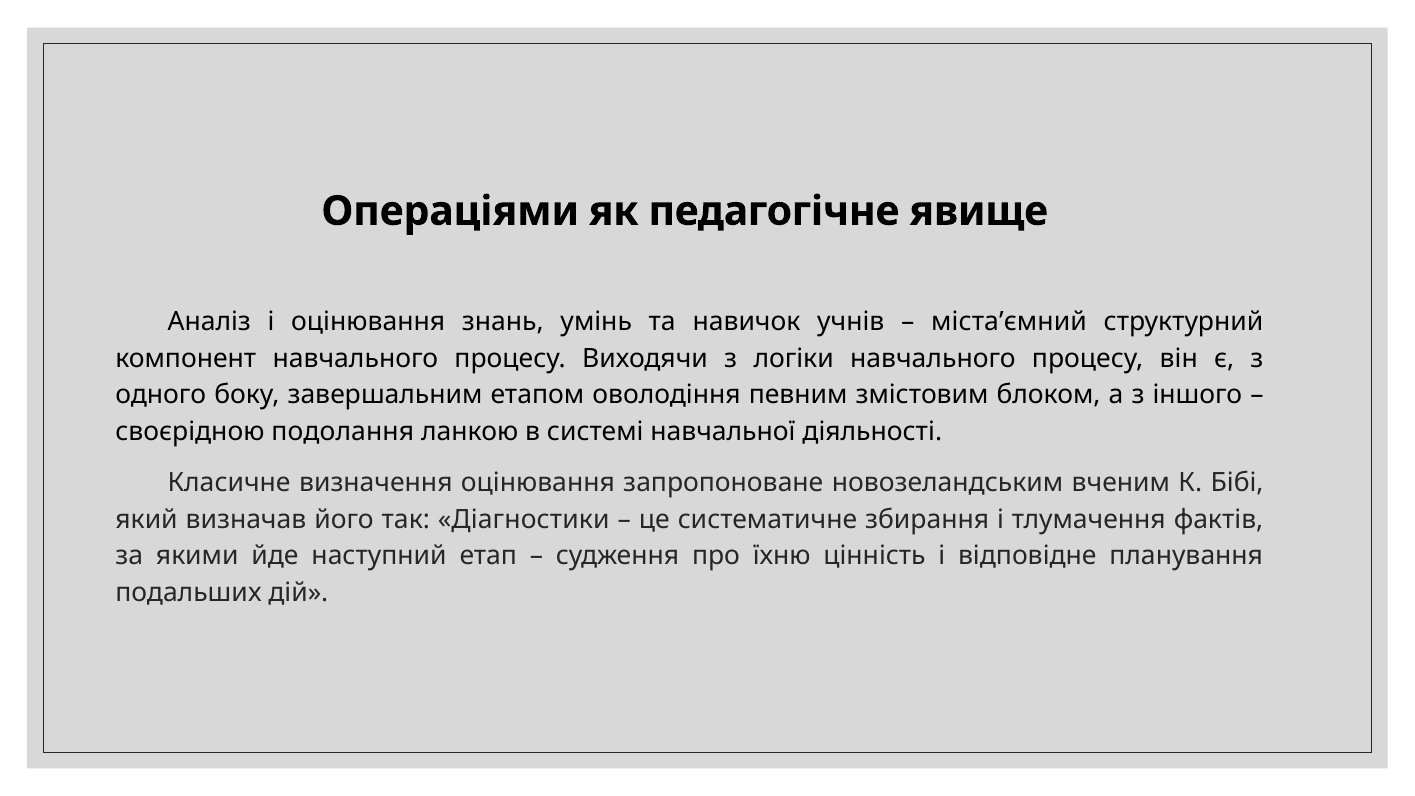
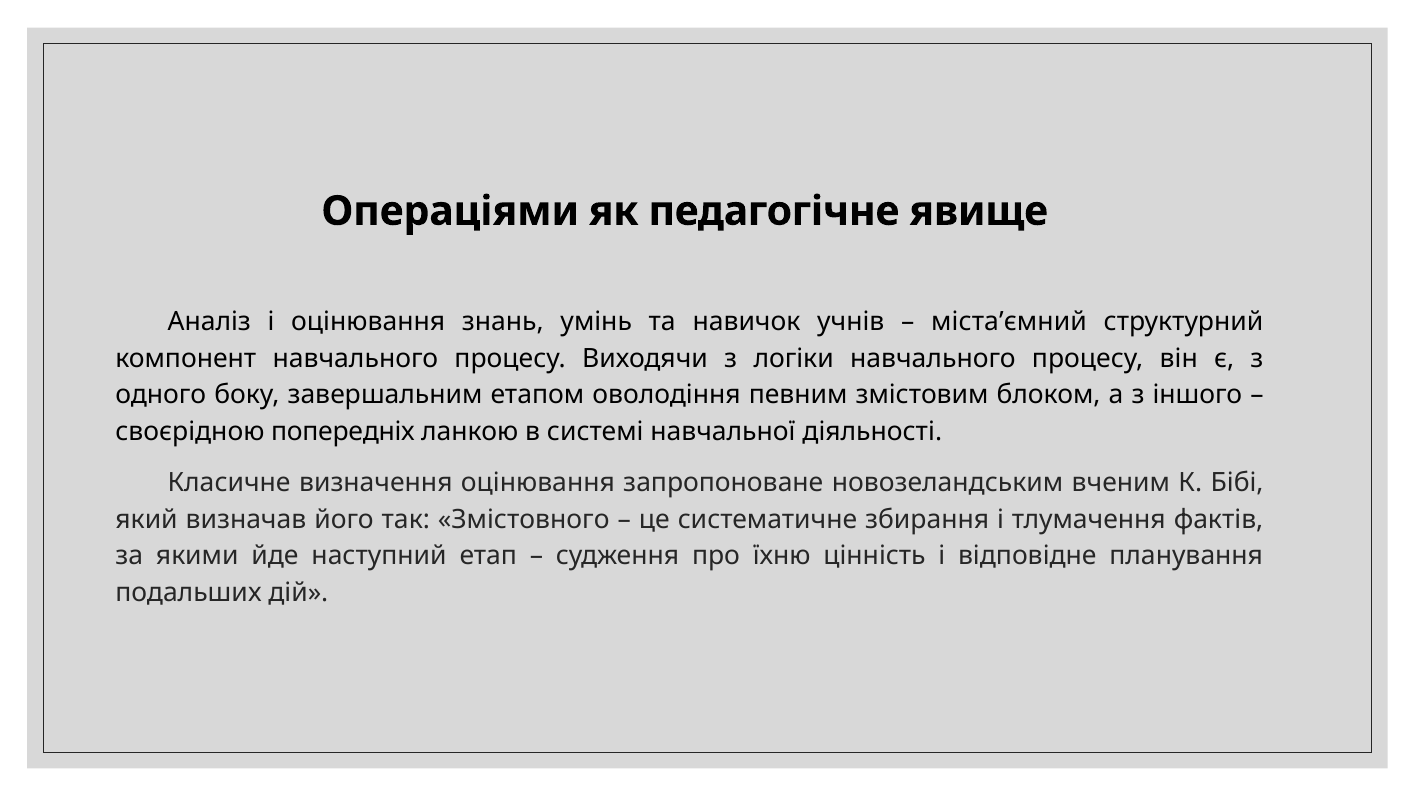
подолання: подолання -> попередніх
Діагностики: Діагностики -> Змістовного
